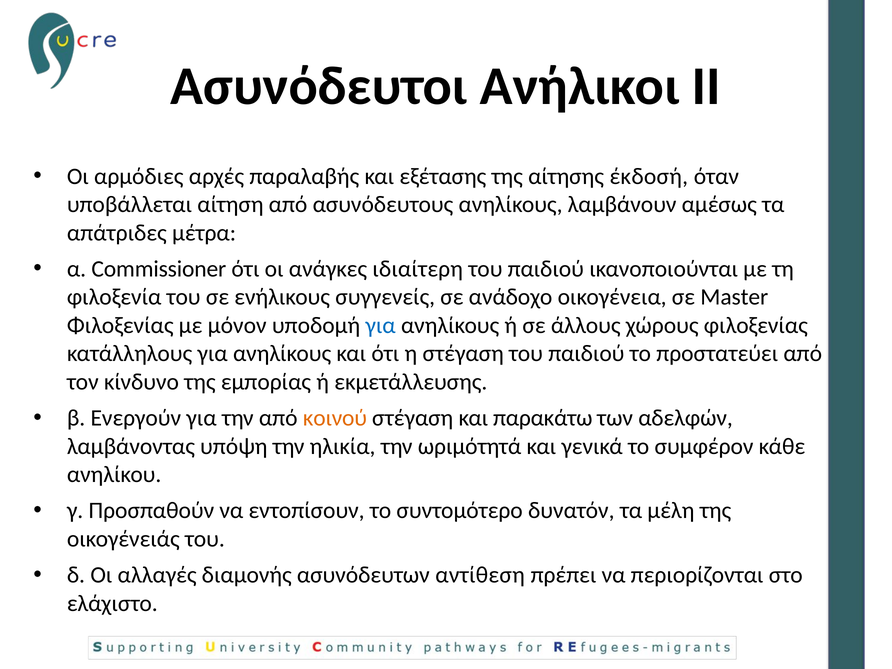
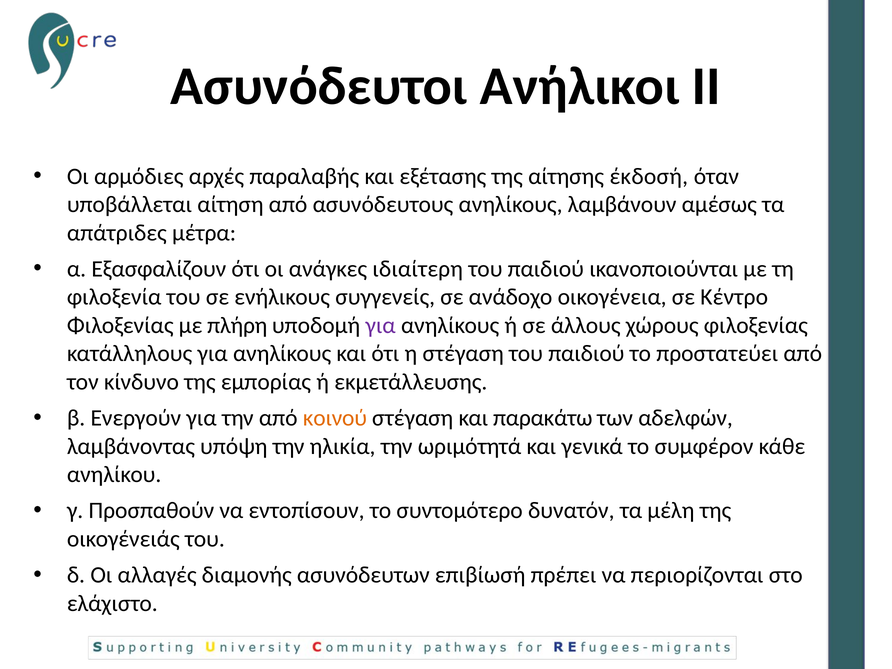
Commissioner: Commissioner -> Εξασφαλίζουν
Master: Master -> Κέντρο
μόνον: μόνον -> πλήρη
για at (381, 325) colour: blue -> purple
αντίθεση: αντίθεση -> επιβίωσή
